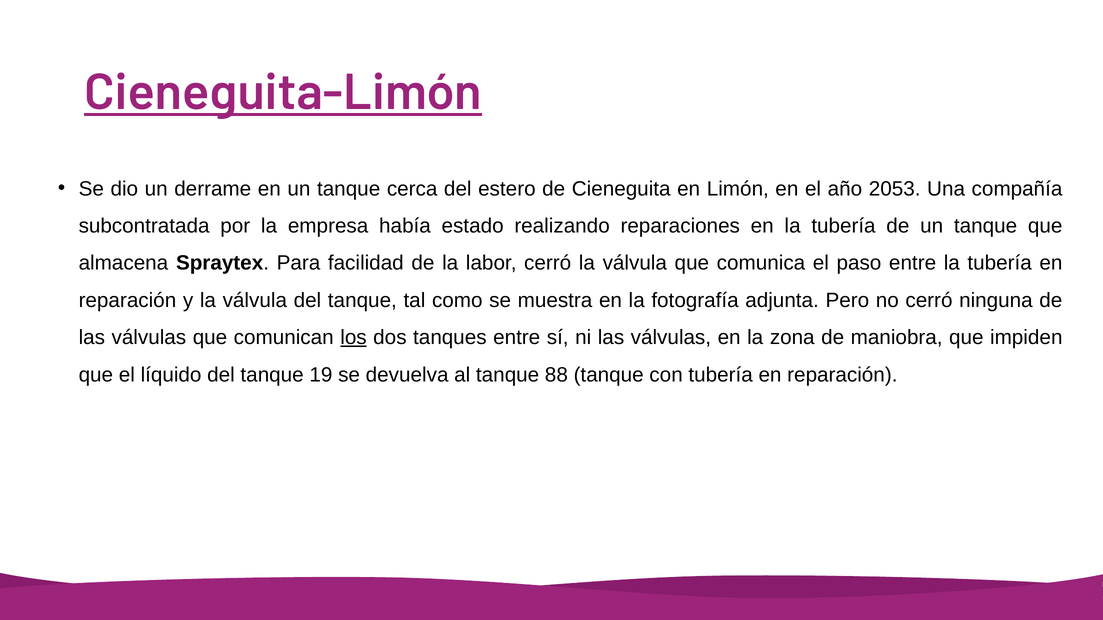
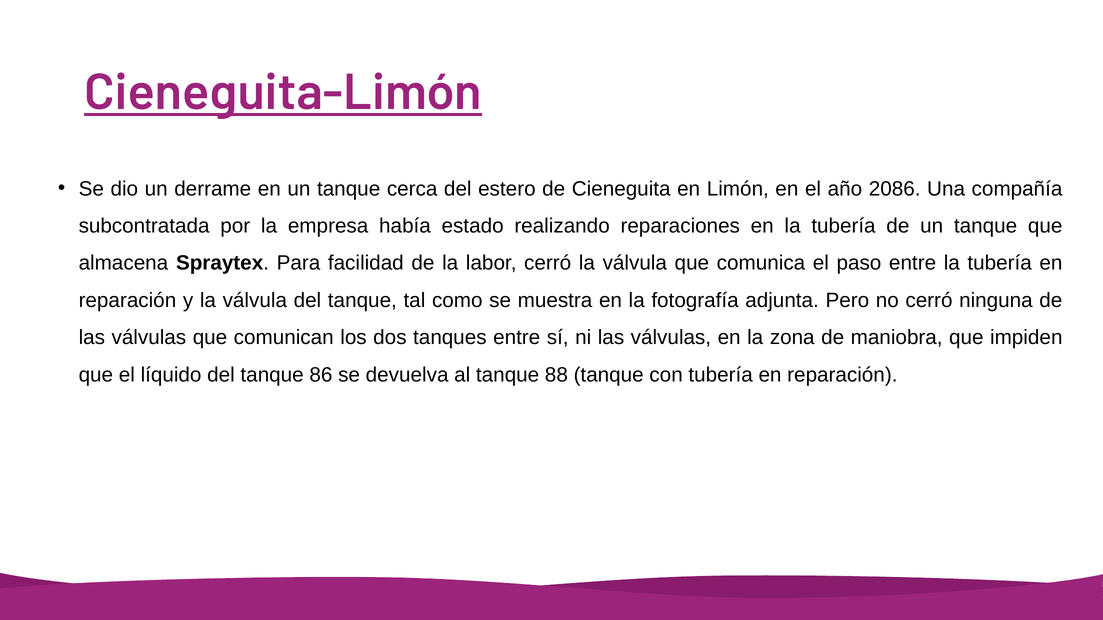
2053: 2053 -> 2086
los underline: present -> none
19: 19 -> 86
